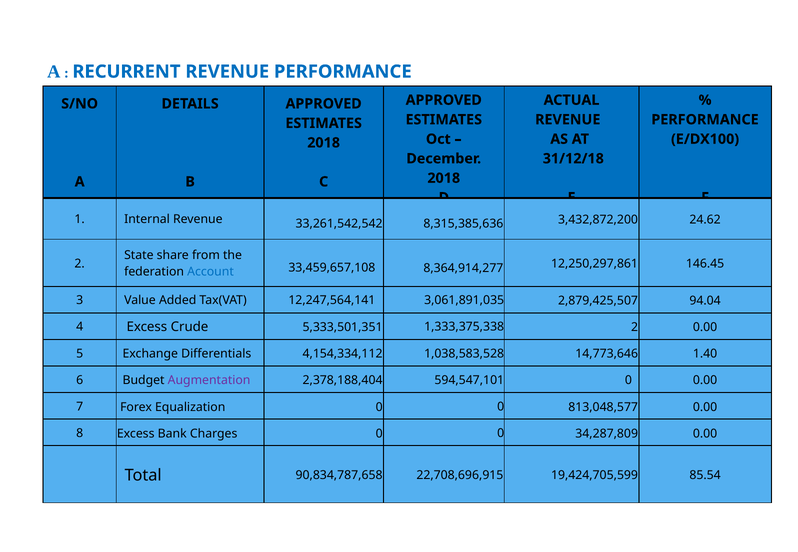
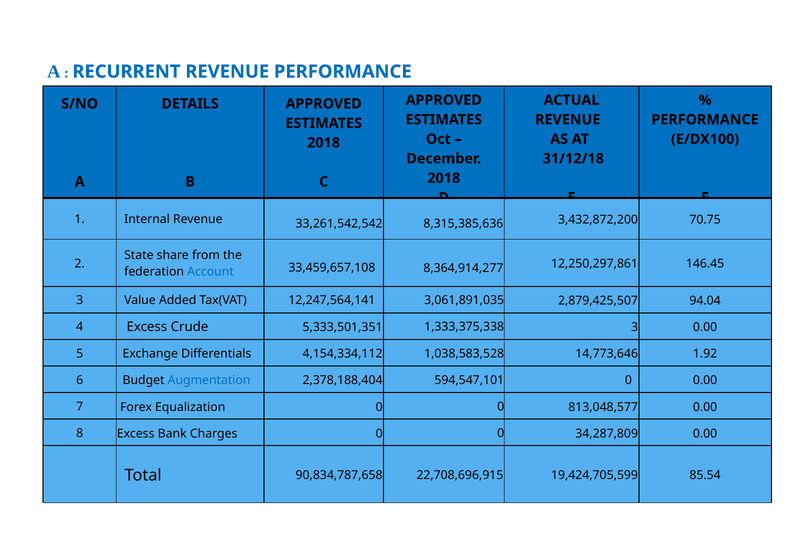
24.62: 24.62 -> 70.75
1,333,375,338 2: 2 -> 3
1.40: 1.40 -> 1.92
Augmentation colour: purple -> blue
